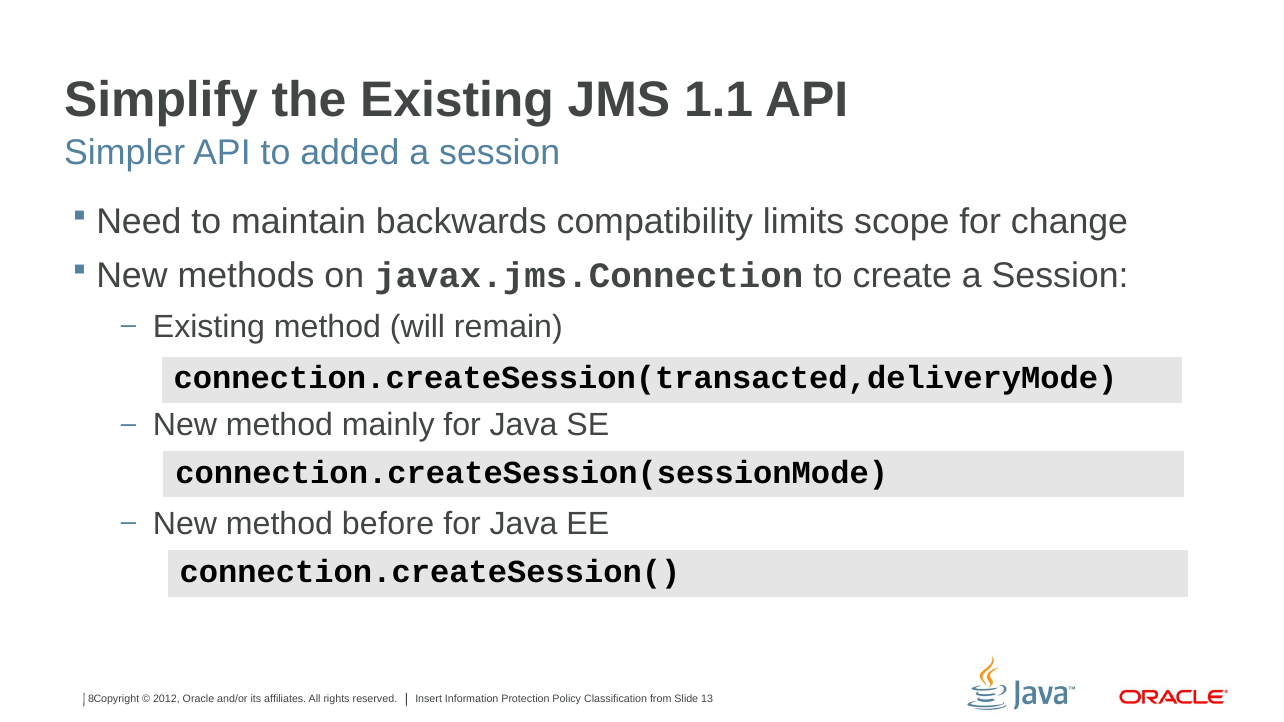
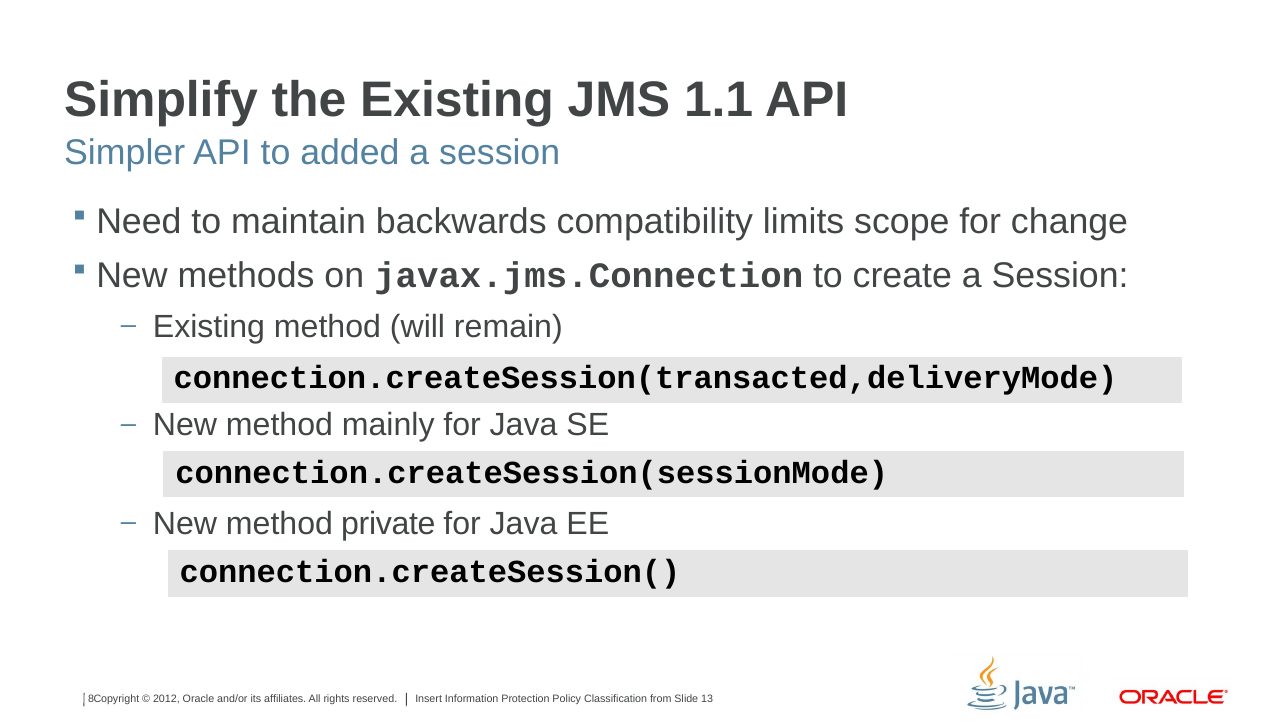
before: before -> private
